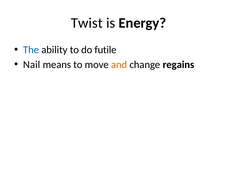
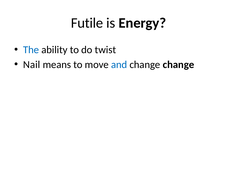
Twist: Twist -> Futile
futile: futile -> twist
and colour: orange -> blue
change regains: regains -> change
